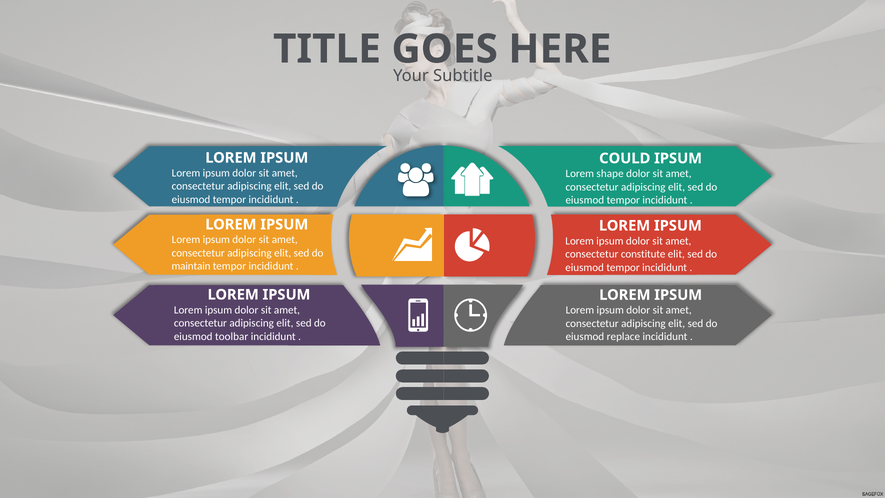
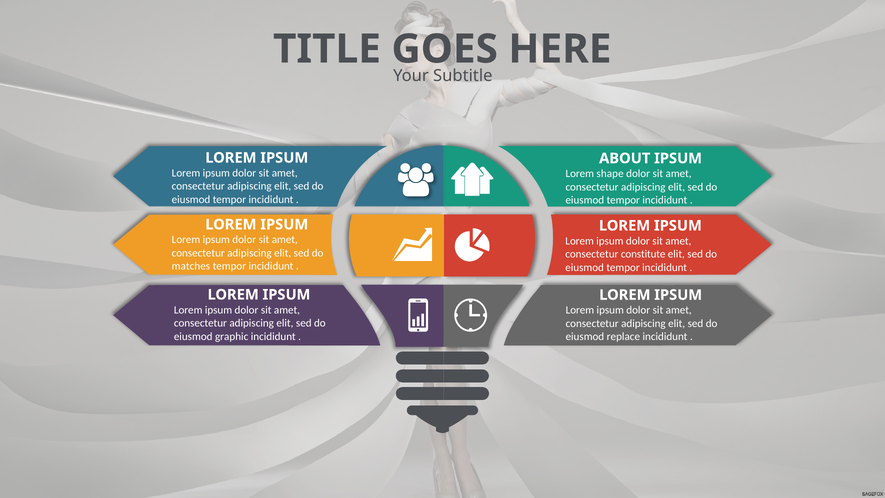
COULD: COULD -> ABOUT
maintain: maintain -> matches
toolbar: toolbar -> graphic
